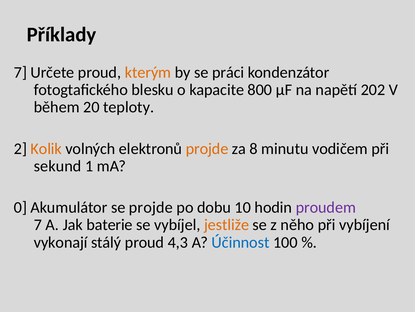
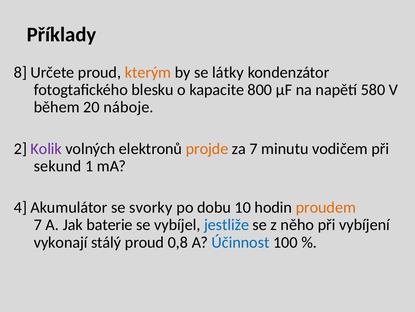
7 at (20, 72): 7 -> 8
práci: práci -> látky
202: 202 -> 580
teploty: teploty -> náboje
Kolik colour: orange -> purple
za 8: 8 -> 7
0: 0 -> 4
se projde: projde -> svorky
proudem colour: purple -> orange
jestliže colour: orange -> blue
4,3: 4,3 -> 0,8
